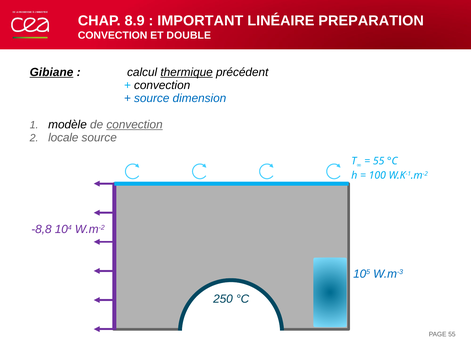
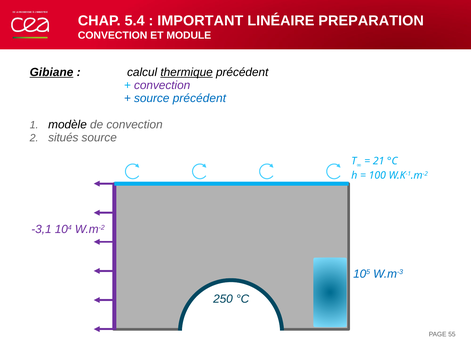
8.9: 8.9 -> 5.4
DOUBLE: DOUBLE -> MODULE
convection at (162, 85) colour: black -> purple
source dimension: dimension -> précédent
convection at (135, 125) underline: present -> none
locale: locale -> situés
55 at (379, 161): 55 -> 21
-8,8: -8,8 -> -3,1
